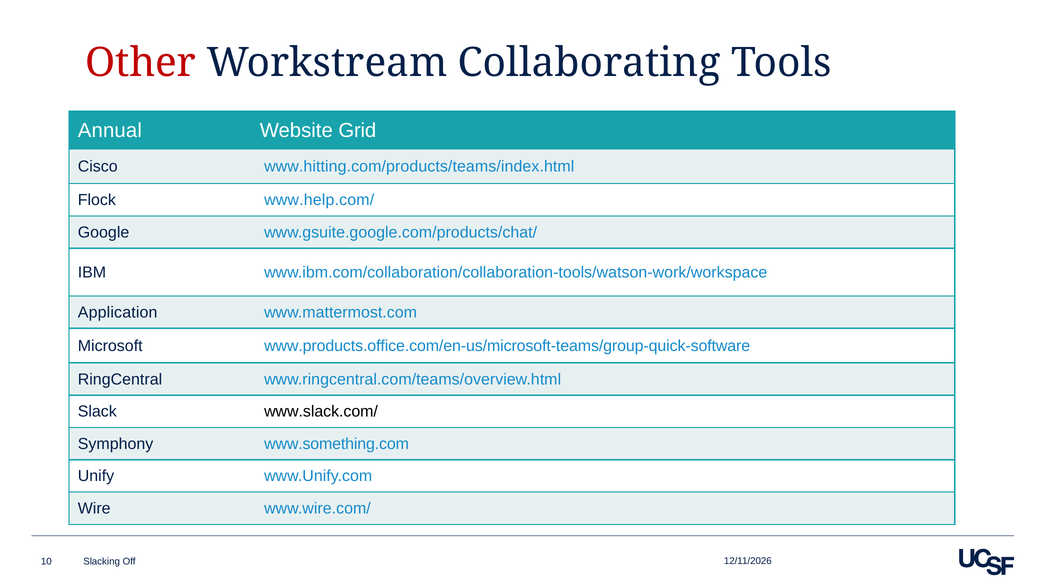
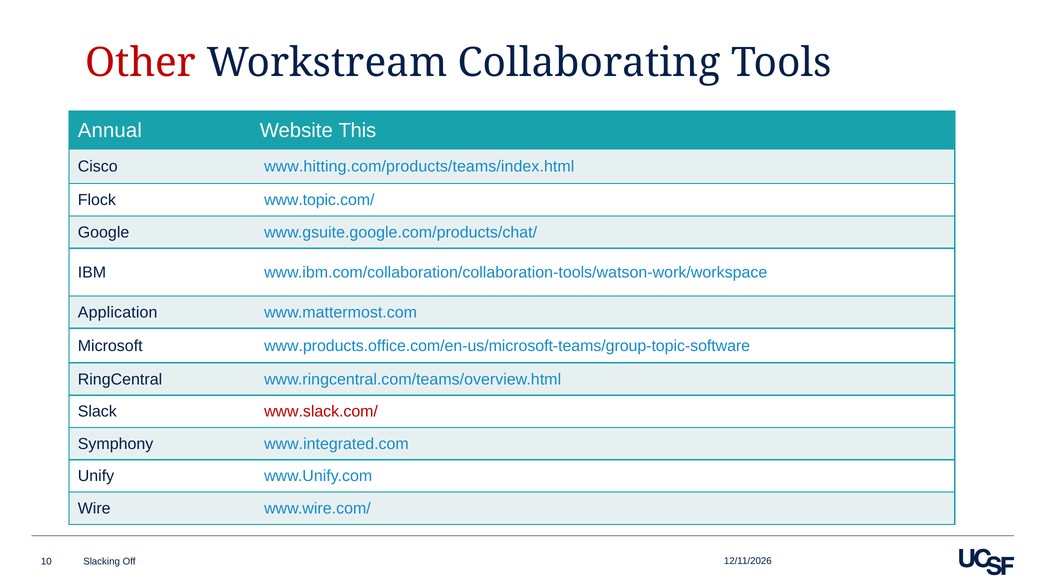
Grid: Grid -> This
www.help.com/: www.help.com/ -> www.topic.com/
www.products.office.com/en-us/microsoft-teams/group-quick-software: www.products.office.com/en-us/microsoft-teams/group-quick-software -> www.products.office.com/en-us/microsoft-teams/group-topic-software
www.slack.com/ colour: black -> red
www.something.com: www.something.com -> www.integrated.com
